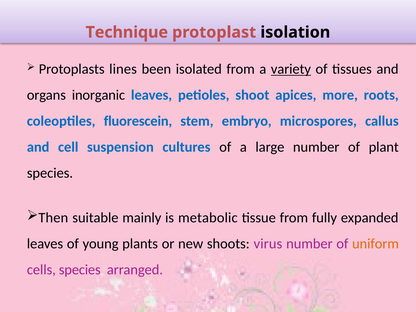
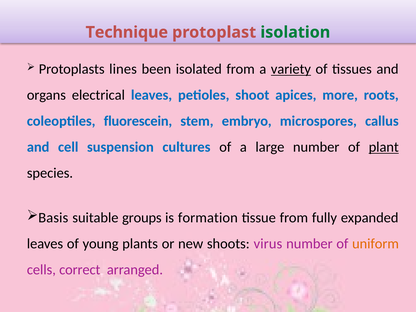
isolation colour: black -> green
inorganic: inorganic -> electrical
plant underline: none -> present
Then: Then -> Basis
mainly: mainly -> groups
metabolic: metabolic -> formation
cells species: species -> correct
